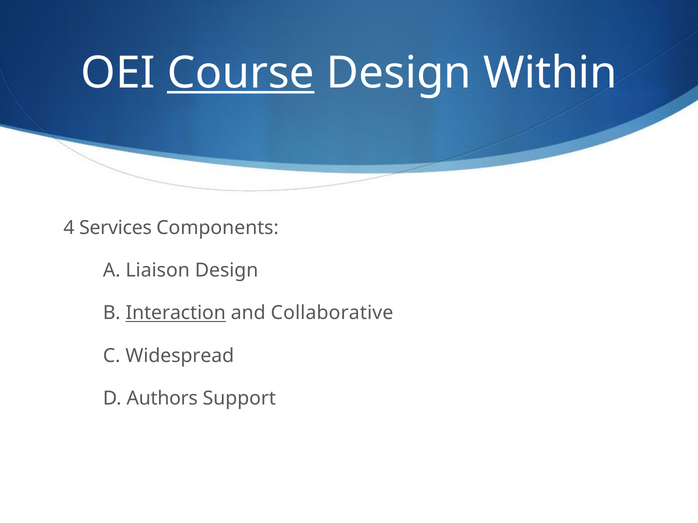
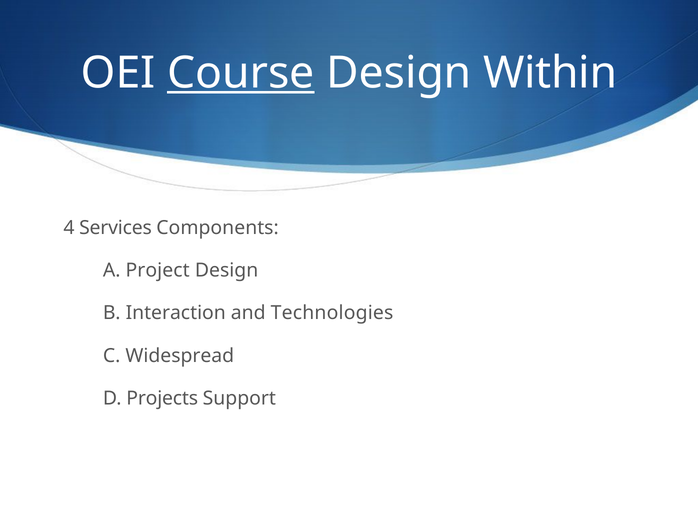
Liaison: Liaison -> Project
Interaction underline: present -> none
Collaborative: Collaborative -> Technologies
Authors: Authors -> Projects
